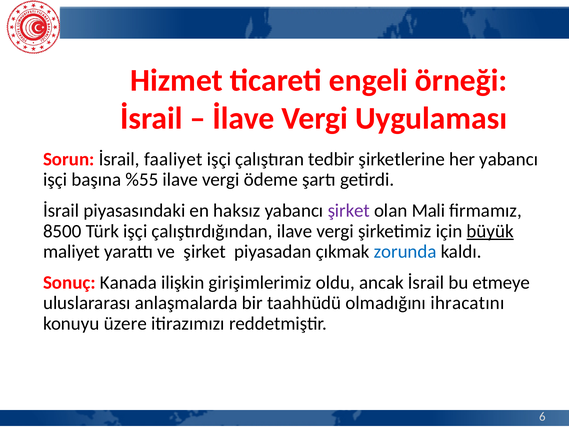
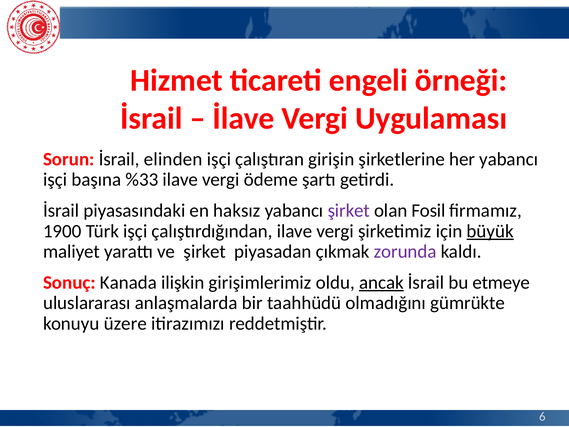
faaliyet: faaliyet -> elinden
tedbir: tedbir -> girişin
%55: %55 -> %33
Mali: Mali -> Fosil
8500: 8500 -> 1900
zorunda colour: blue -> purple
ancak underline: none -> present
ihracatını: ihracatını -> gümrükte
